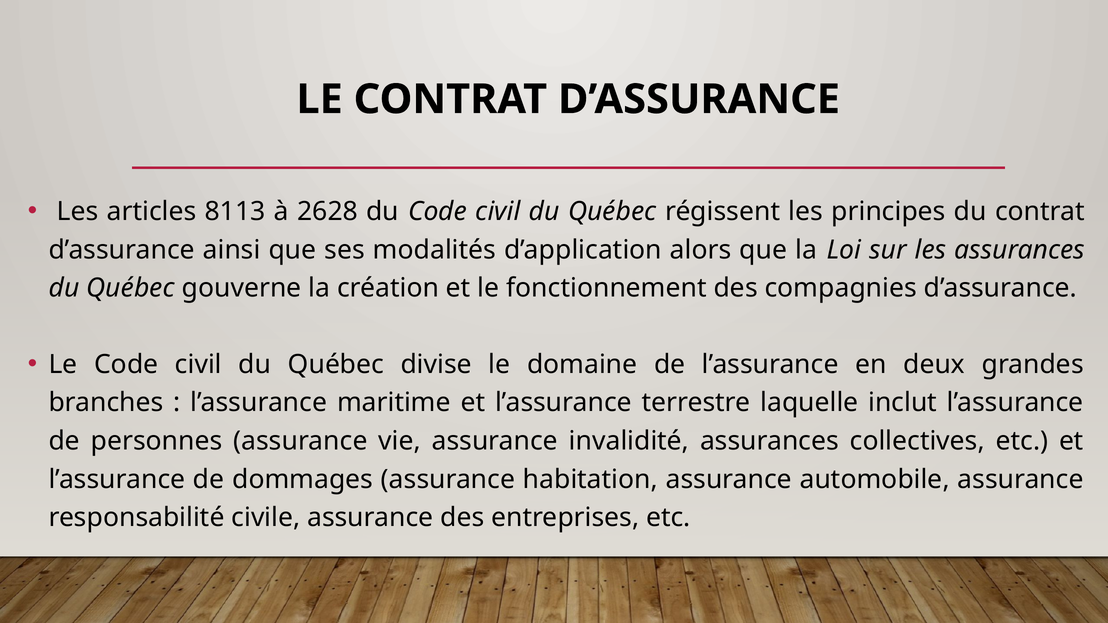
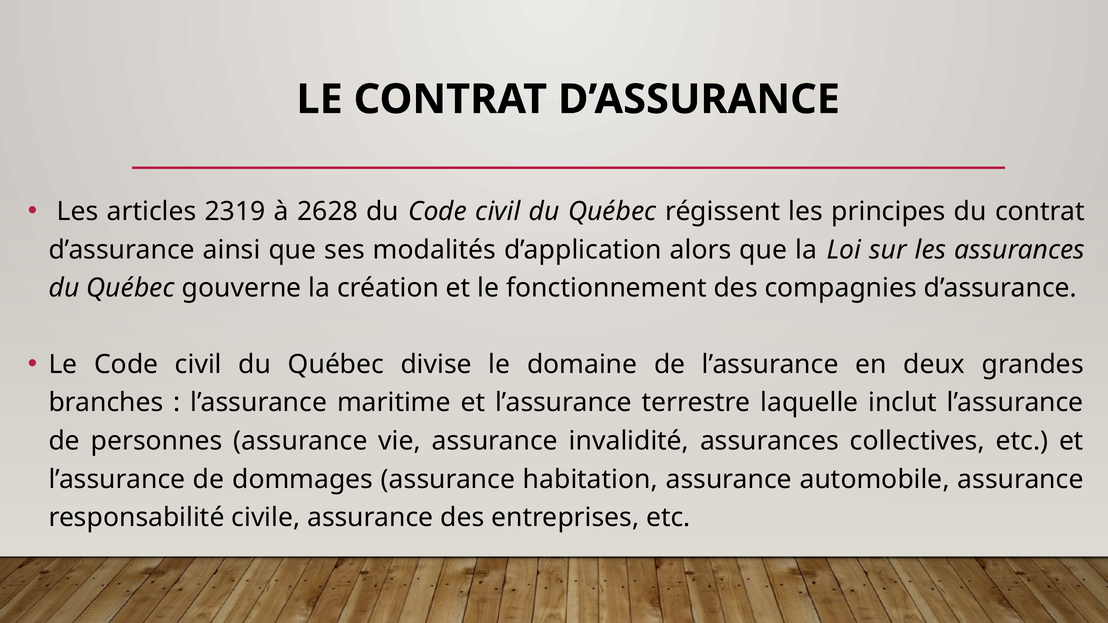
8113: 8113 -> 2319
